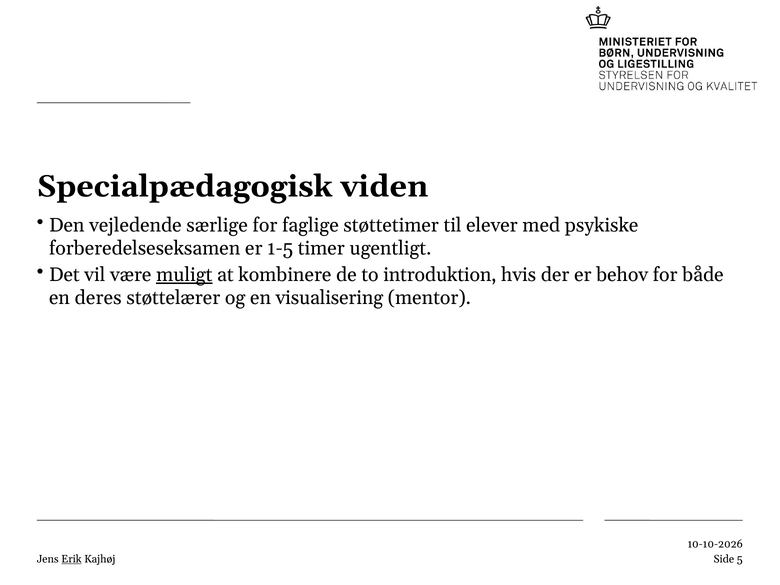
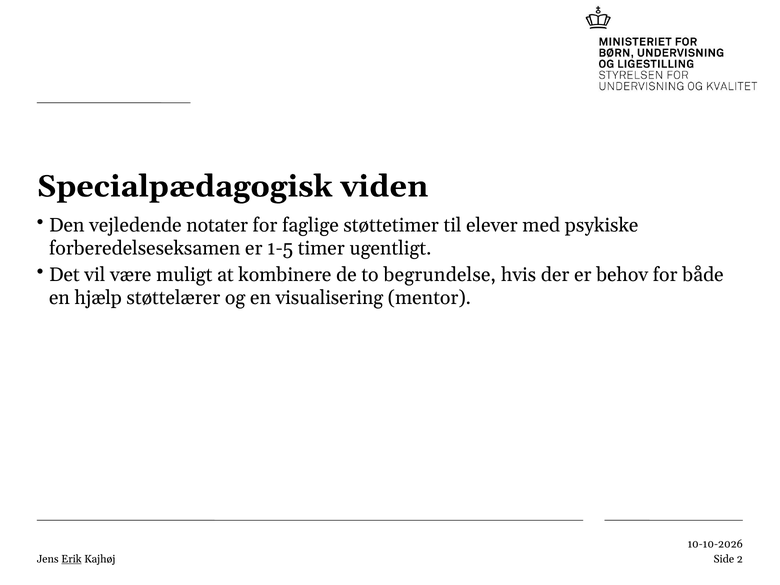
særlige: særlige -> notater
muligt underline: present -> none
introduktion: introduktion -> begrundelse
deres: deres -> hjælp
5: 5 -> 2
